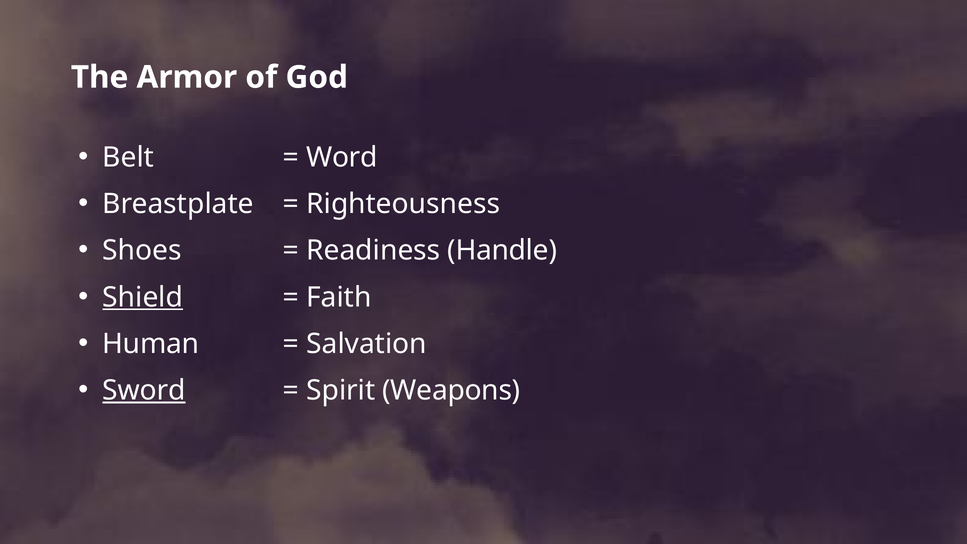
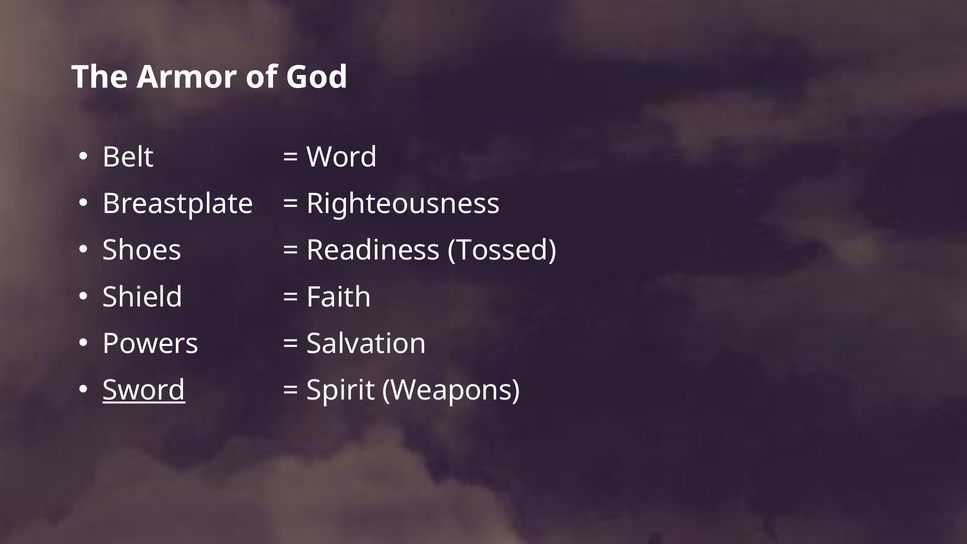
Handle: Handle -> Tossed
Shield underline: present -> none
Human: Human -> Powers
